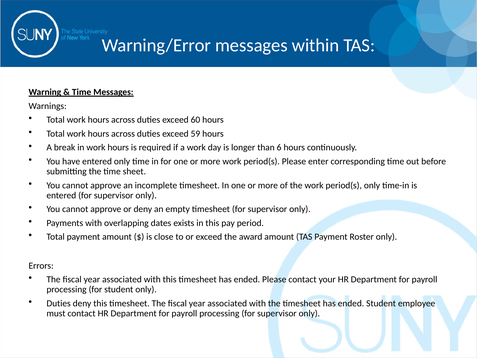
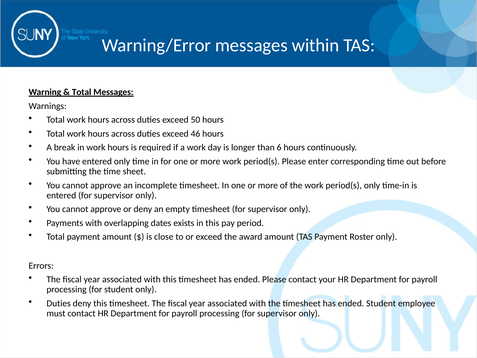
Time at (82, 92): Time -> Total
60: 60 -> 50
59: 59 -> 46
